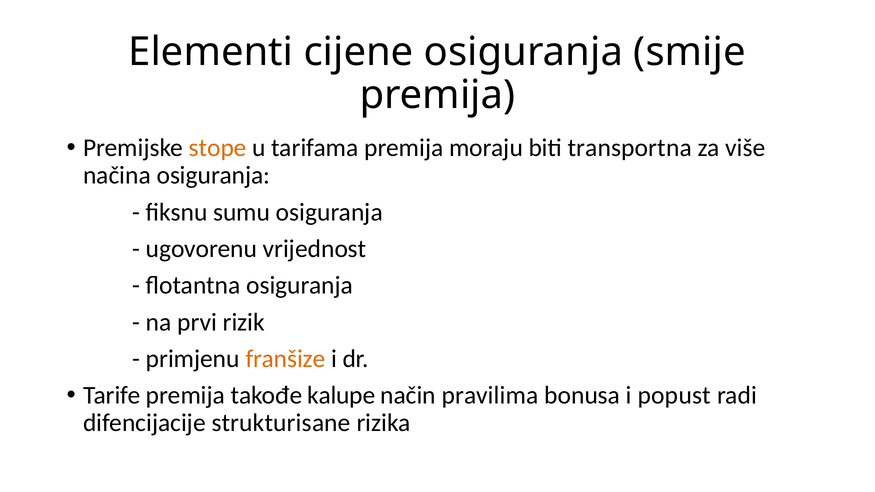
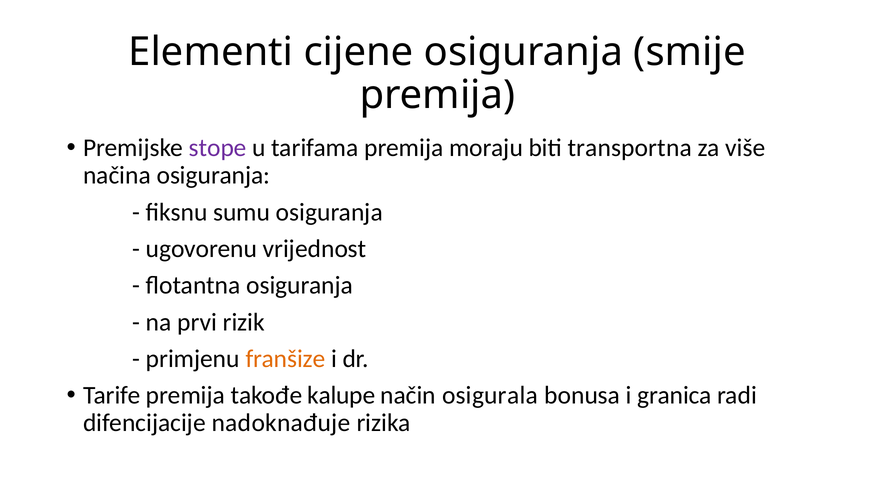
stope colour: orange -> purple
pravilima: pravilima -> osigurala
popust: popust -> granica
strukturisane: strukturisane -> nadoknađuje
